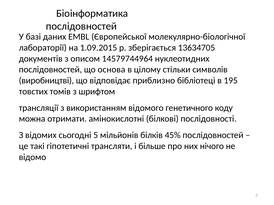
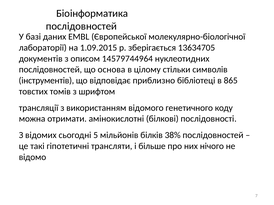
виробництві: виробництві -> інструментів
195: 195 -> 865
45%: 45% -> 38%
